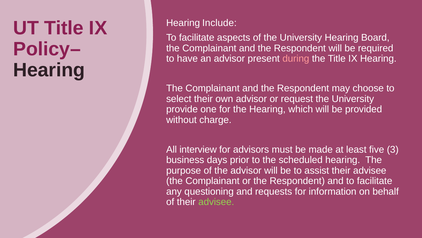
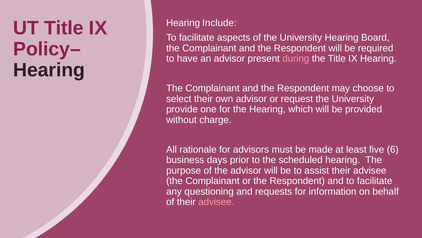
interview: interview -> rationale
3: 3 -> 6
advisee at (216, 201) colour: light green -> pink
